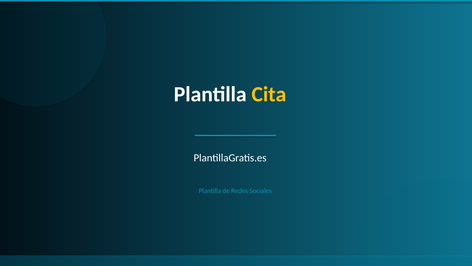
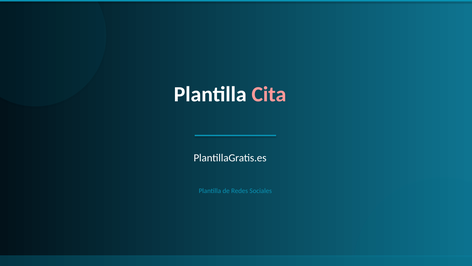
Cita colour: yellow -> pink
